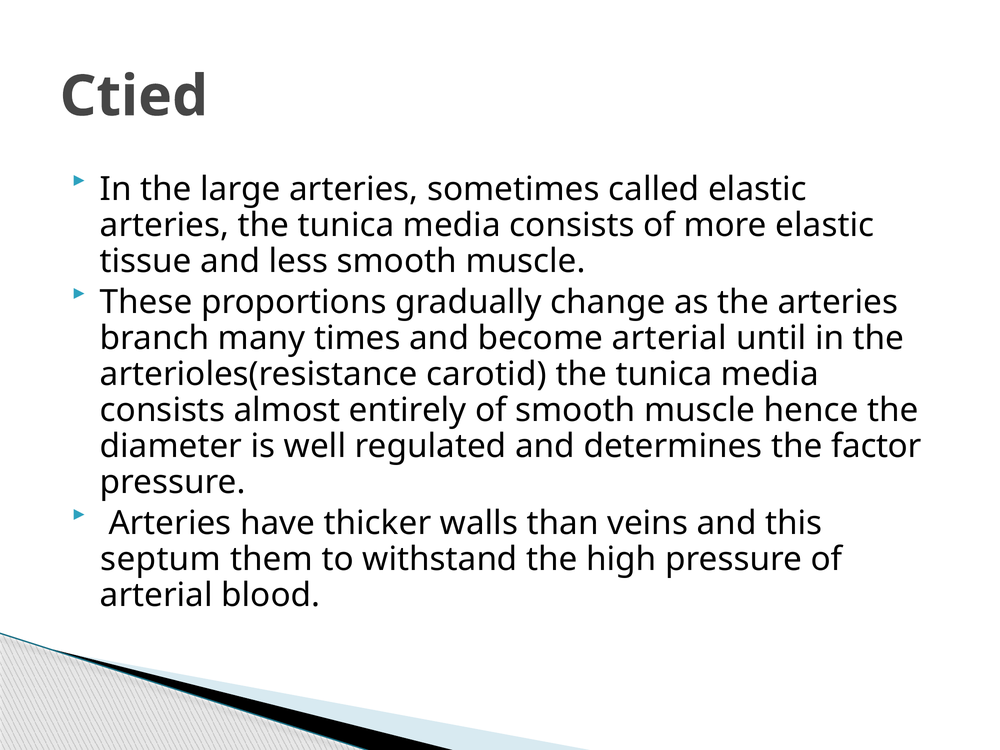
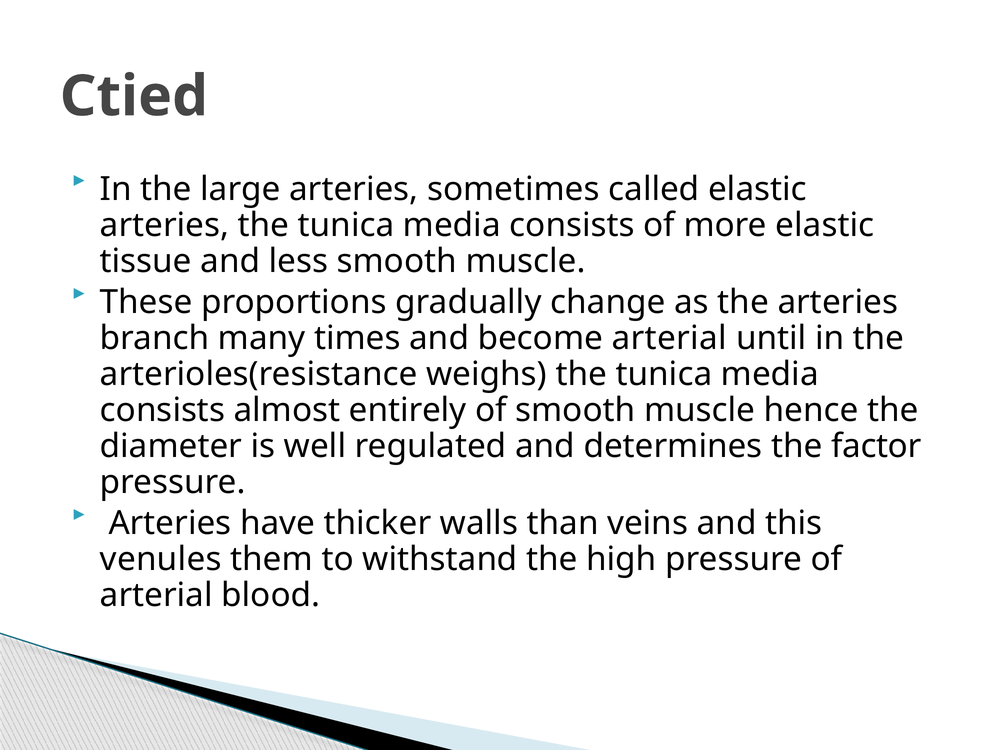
carotid: carotid -> weighs
septum: septum -> venules
